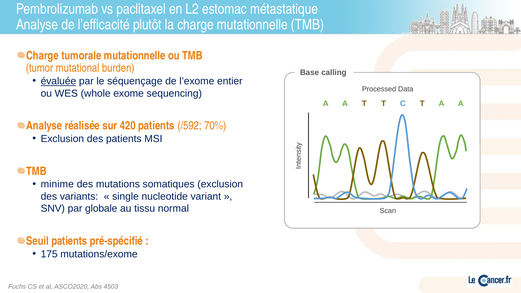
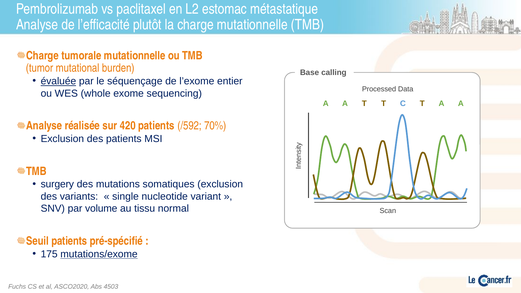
minime: minime -> surgery
globale: globale -> volume
mutations/exome underline: none -> present
